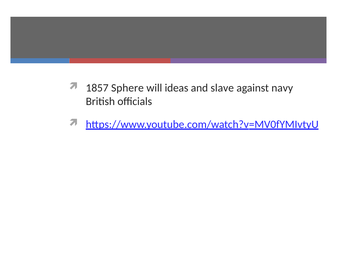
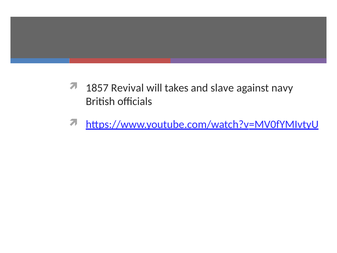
Sphere: Sphere -> Revival
ideas: ideas -> takes
